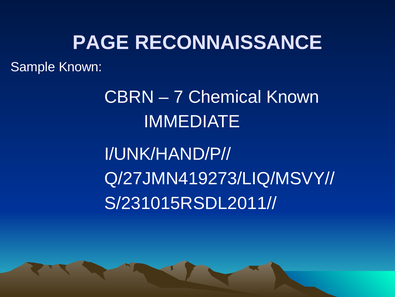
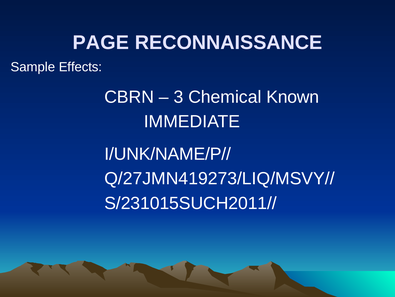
Sample Known: Known -> Effects
7: 7 -> 3
I/UNK/HAND/P//: I/UNK/HAND/P// -> I/UNK/NAME/P//
S/231015RSDL2011//: S/231015RSDL2011// -> S/231015SUCH2011//
